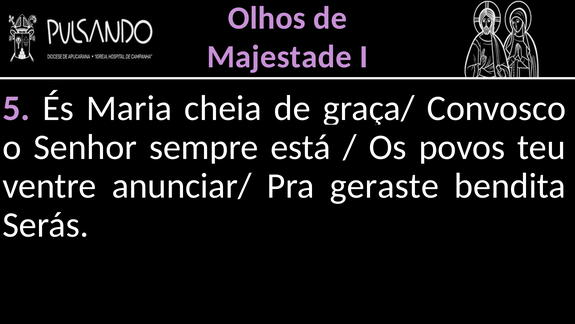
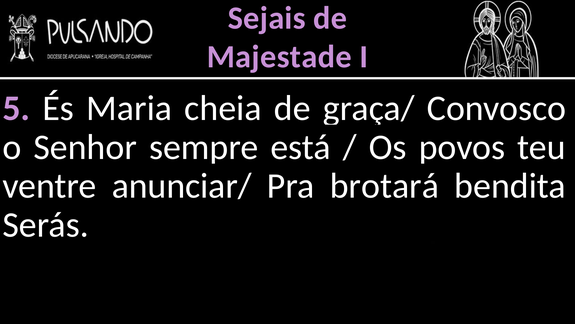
Olhos: Olhos -> Sejais
geraste: geraste -> brotará
